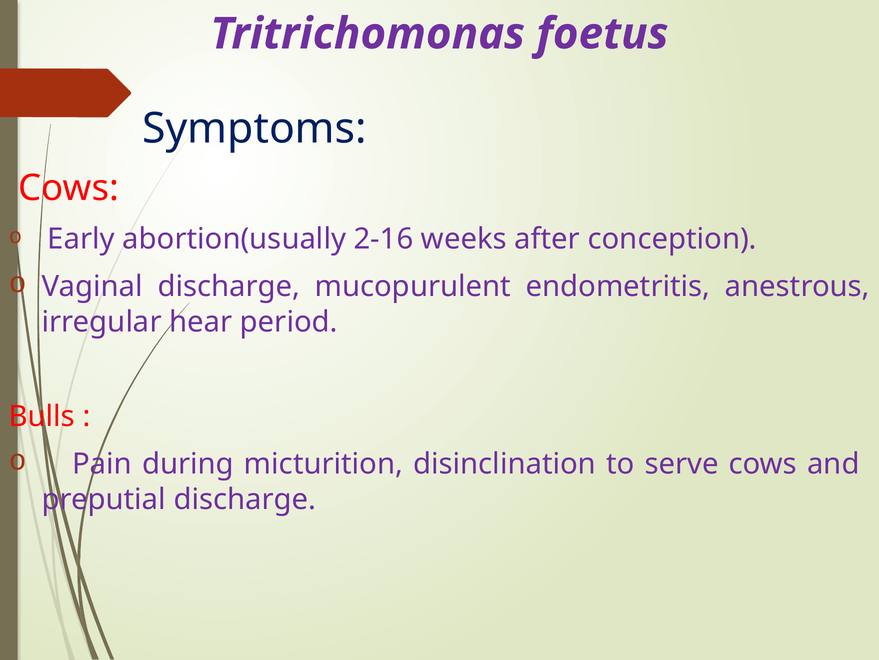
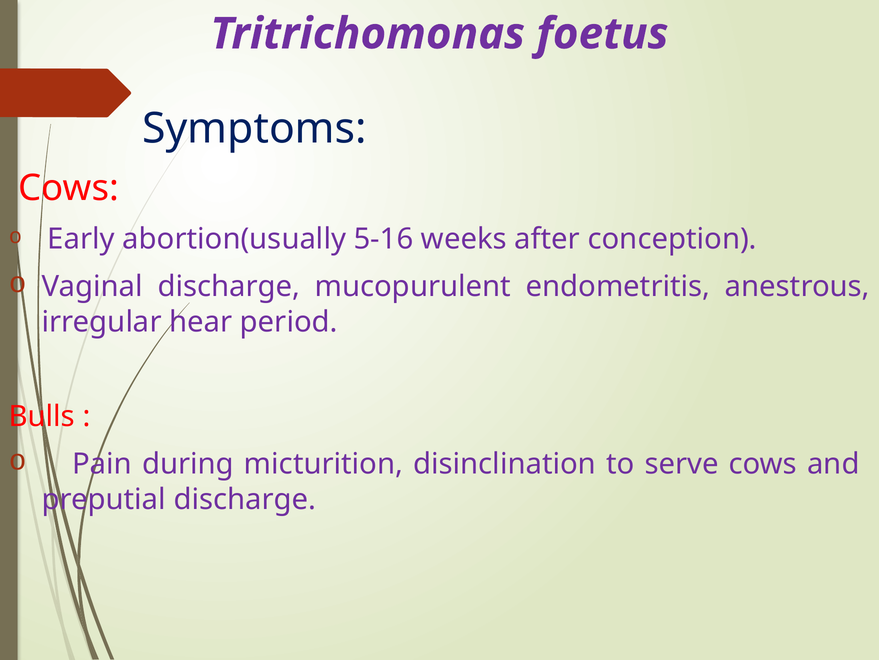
2-16: 2-16 -> 5-16
